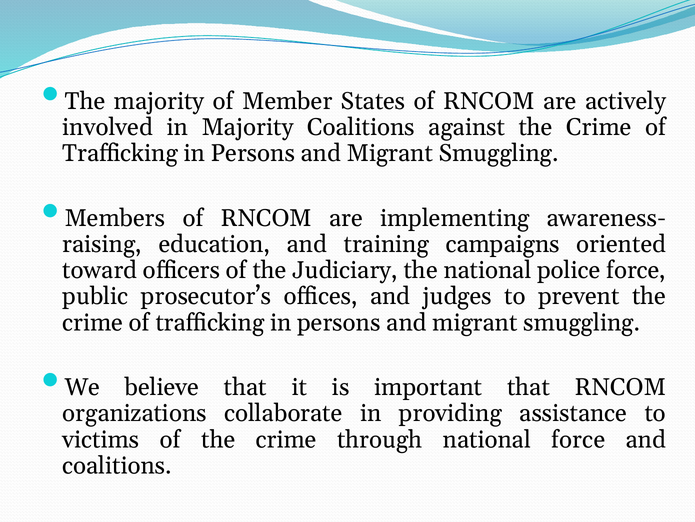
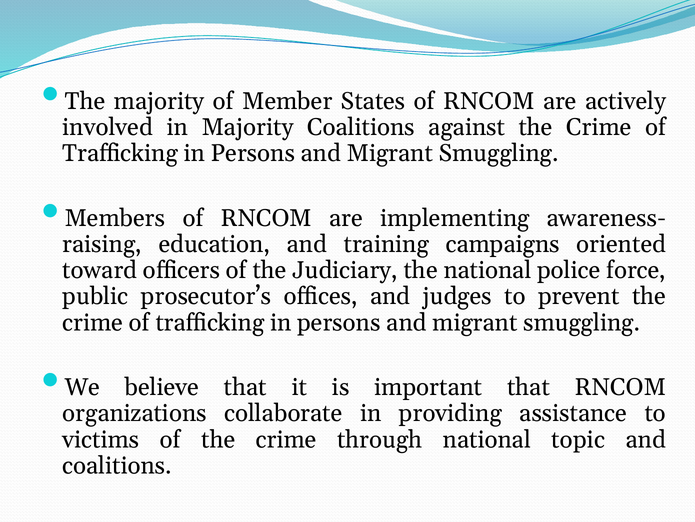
national force: force -> topic
